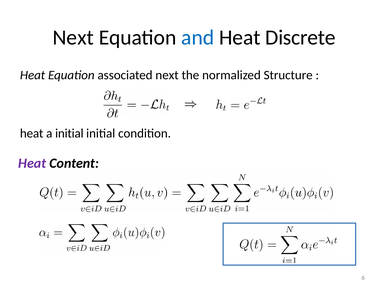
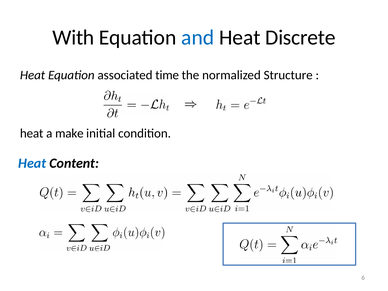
Next at (73, 37): Next -> With
associated next: next -> time
a initial: initial -> make
Heat at (32, 163) colour: purple -> blue
